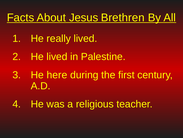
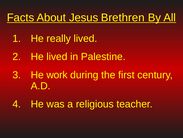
here: here -> work
